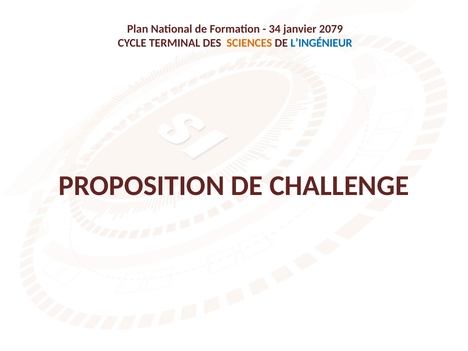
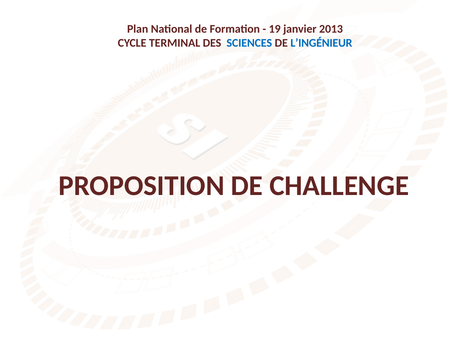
34: 34 -> 19
2079: 2079 -> 2013
SCIENCES colour: orange -> blue
